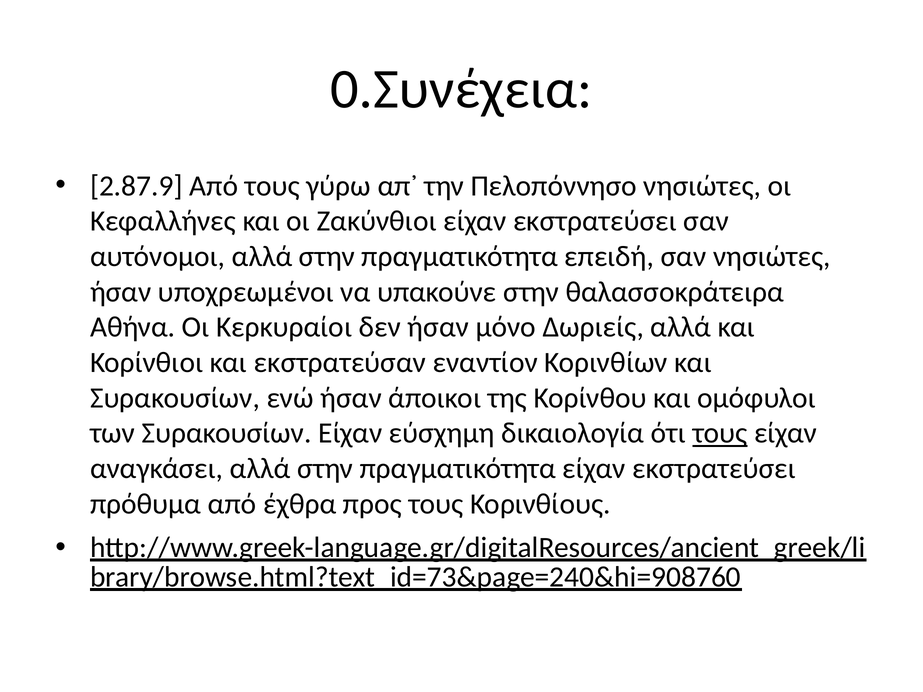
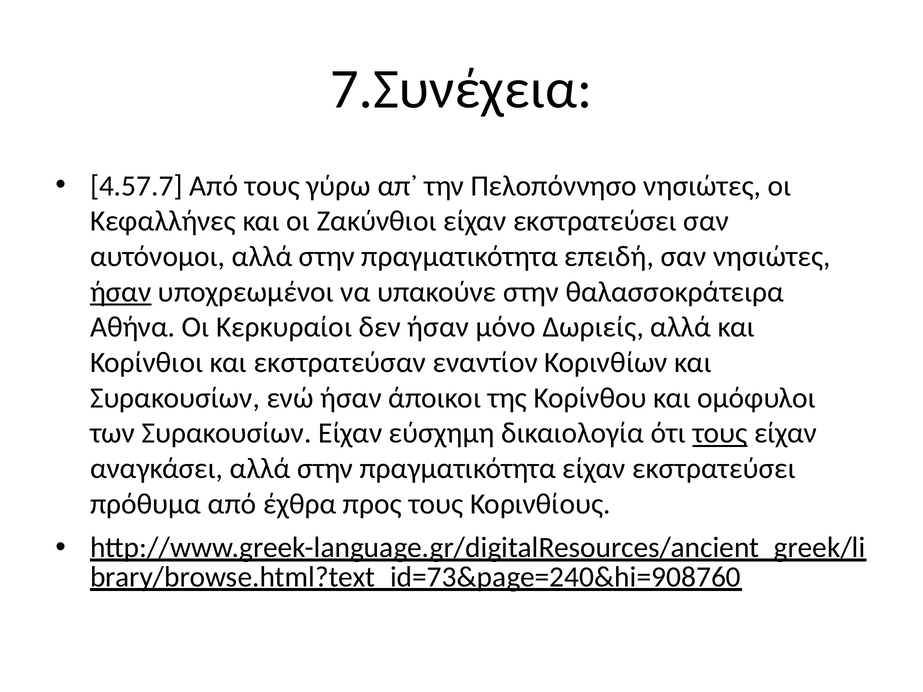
0.Συνέχεια: 0.Συνέχεια -> 7.Συνέχεια
2.87.9: 2.87.9 -> 4.57.7
ήσαν at (121, 292) underline: none -> present
